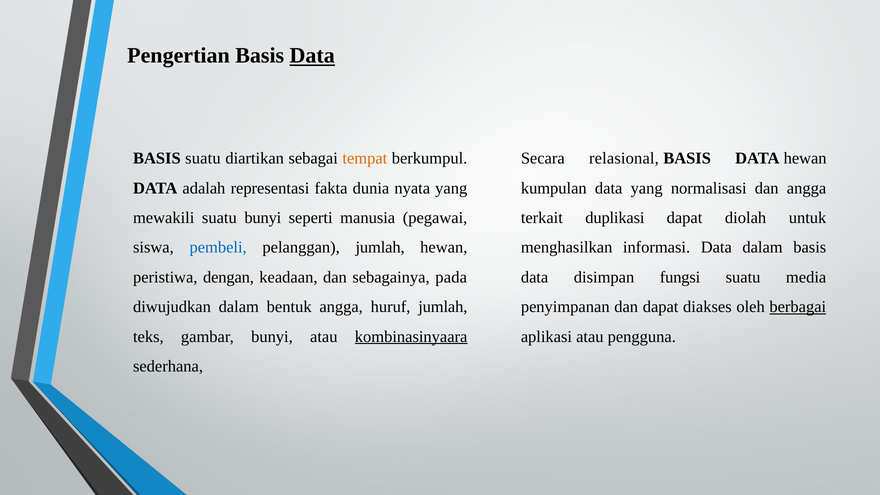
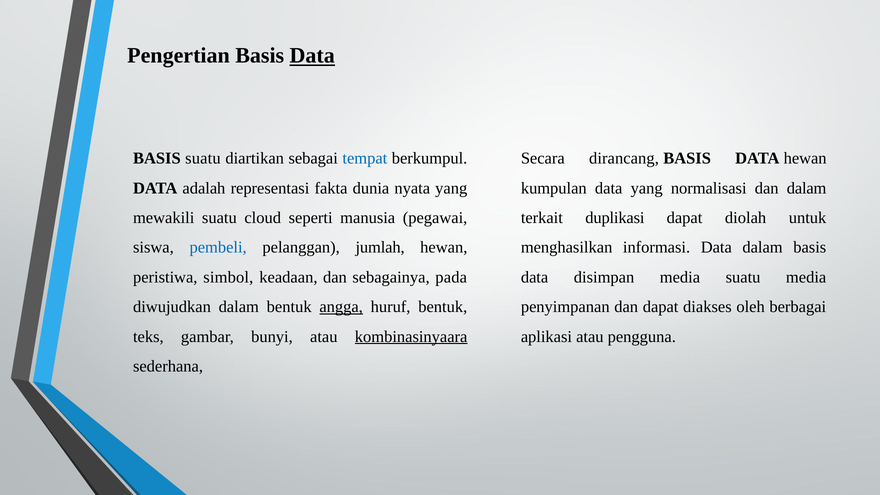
tempat colour: orange -> blue
relasional: relasional -> dirancang
dan angga: angga -> dalam
suatu bunyi: bunyi -> cloud
dengan: dengan -> simbol
disimpan fungsi: fungsi -> media
angga at (341, 307) underline: none -> present
huruf jumlah: jumlah -> bentuk
berbagai underline: present -> none
